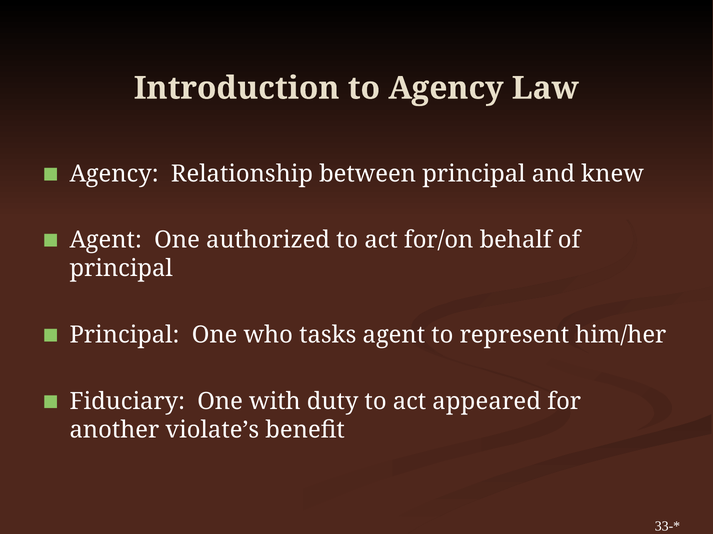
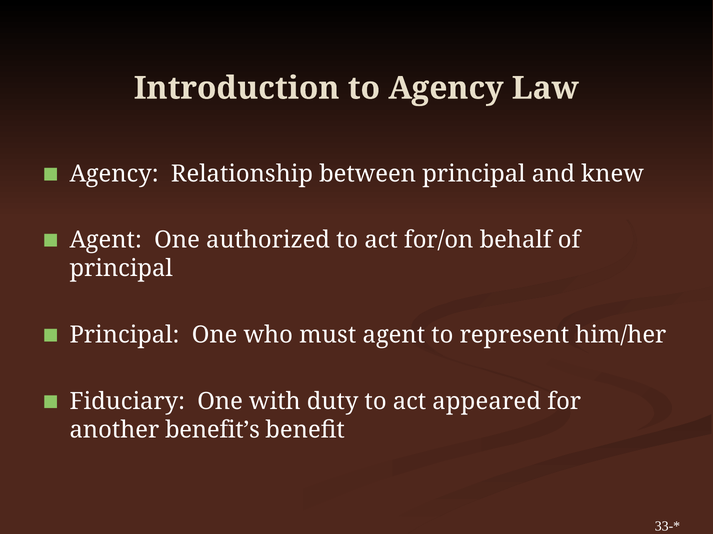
tasks: tasks -> must
violate’s: violate’s -> benefit’s
